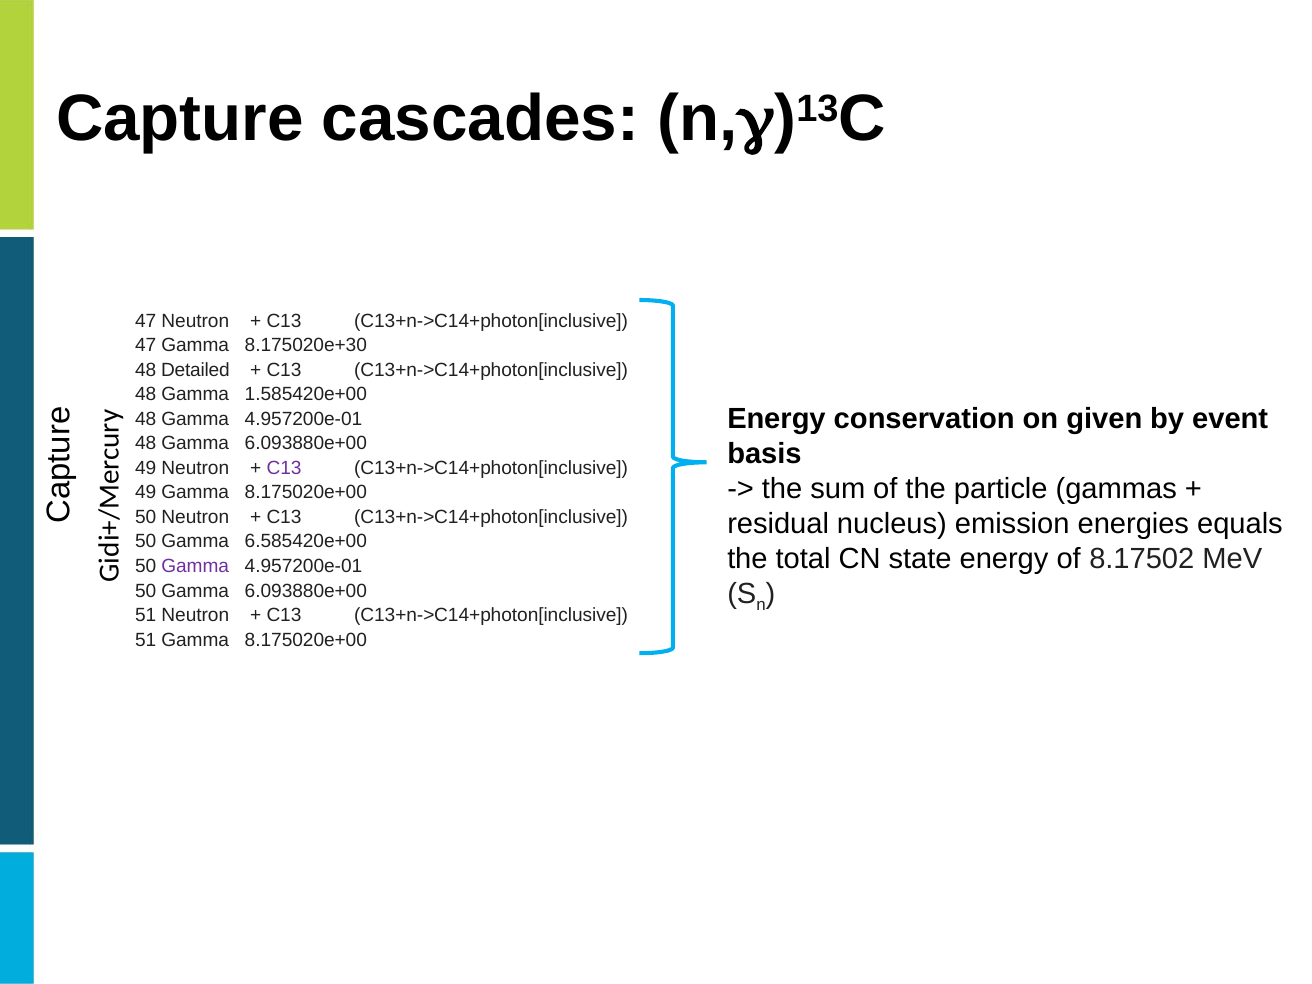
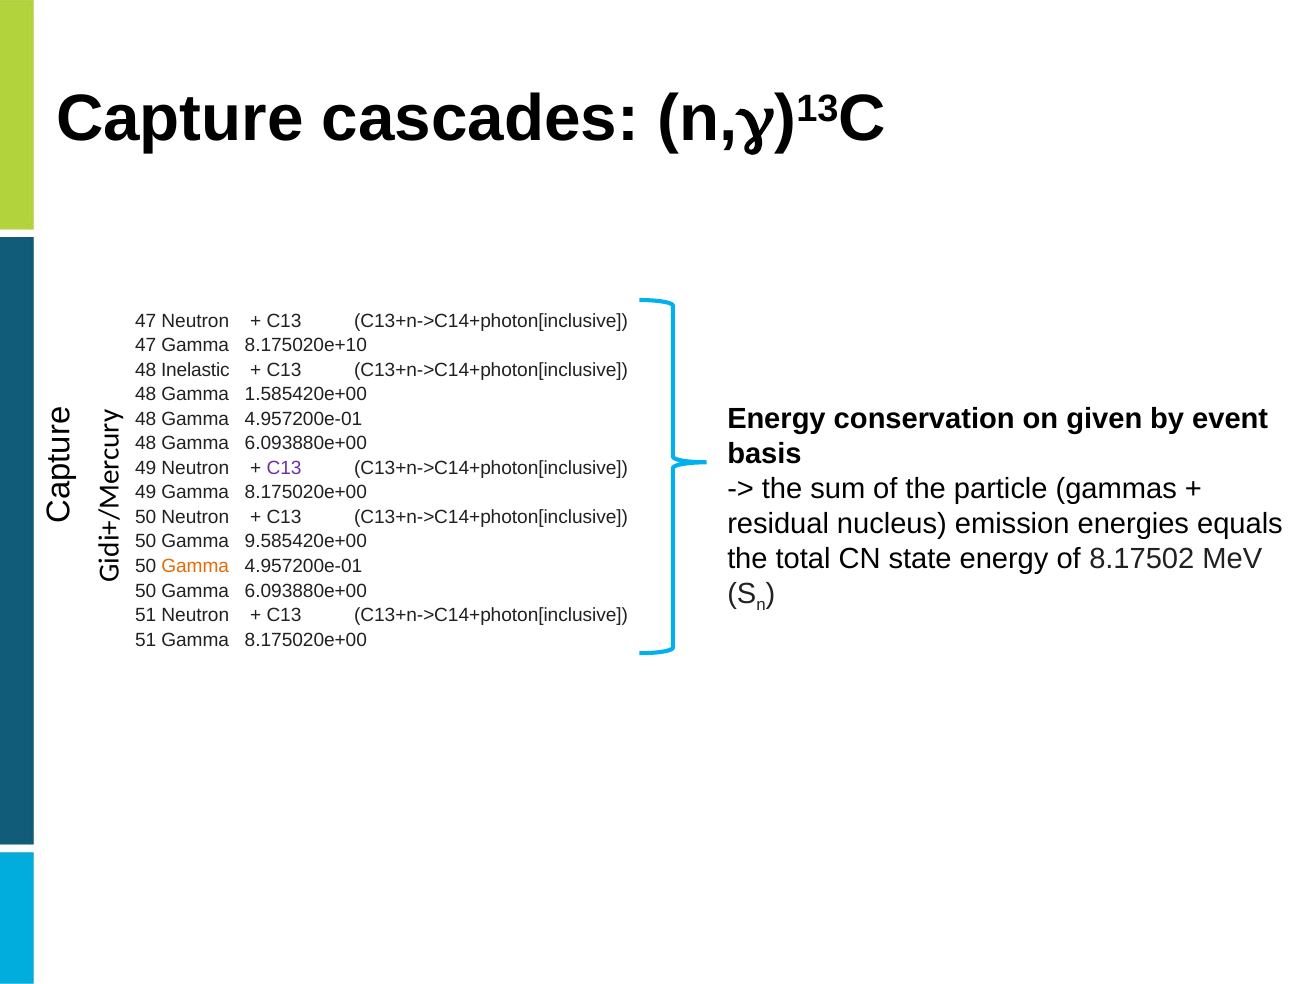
8.175020e+30: 8.175020e+30 -> 8.175020e+10
Detailed: Detailed -> Inelastic
6.585420e+00: 6.585420e+00 -> 9.585420e+00
Gamma at (195, 566) colour: purple -> orange
